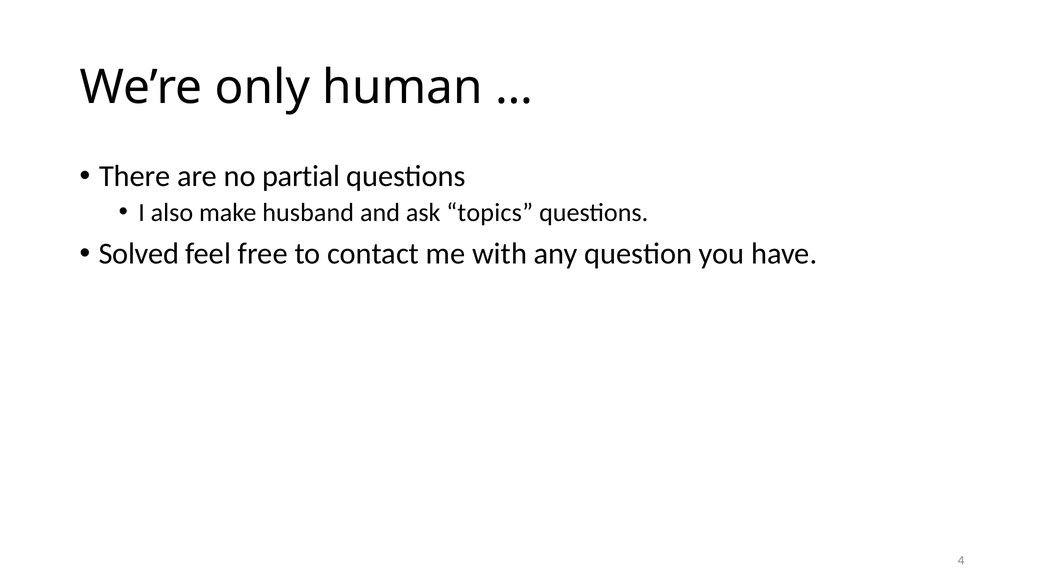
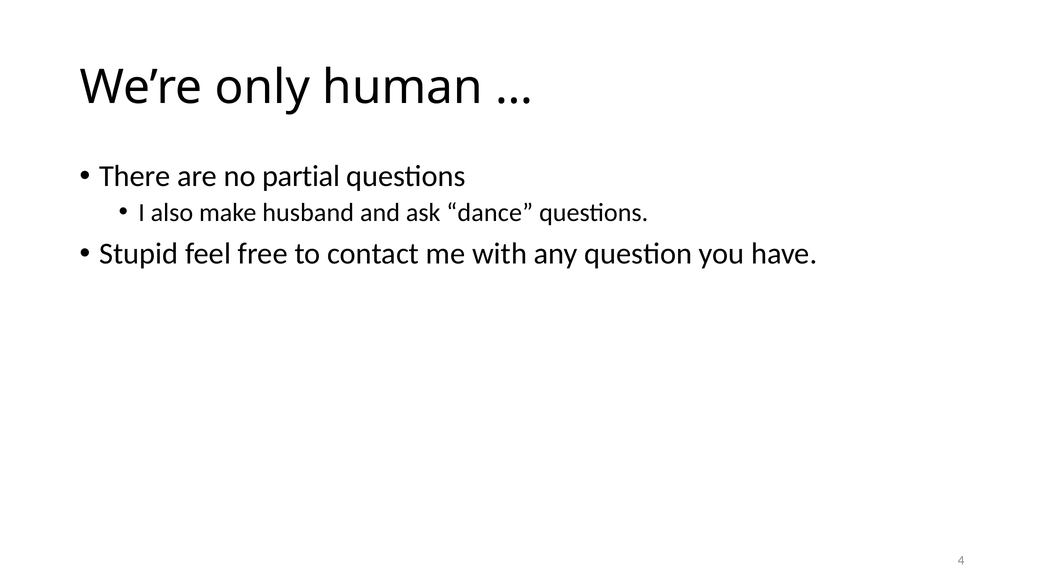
topics: topics -> dance
Solved: Solved -> Stupid
